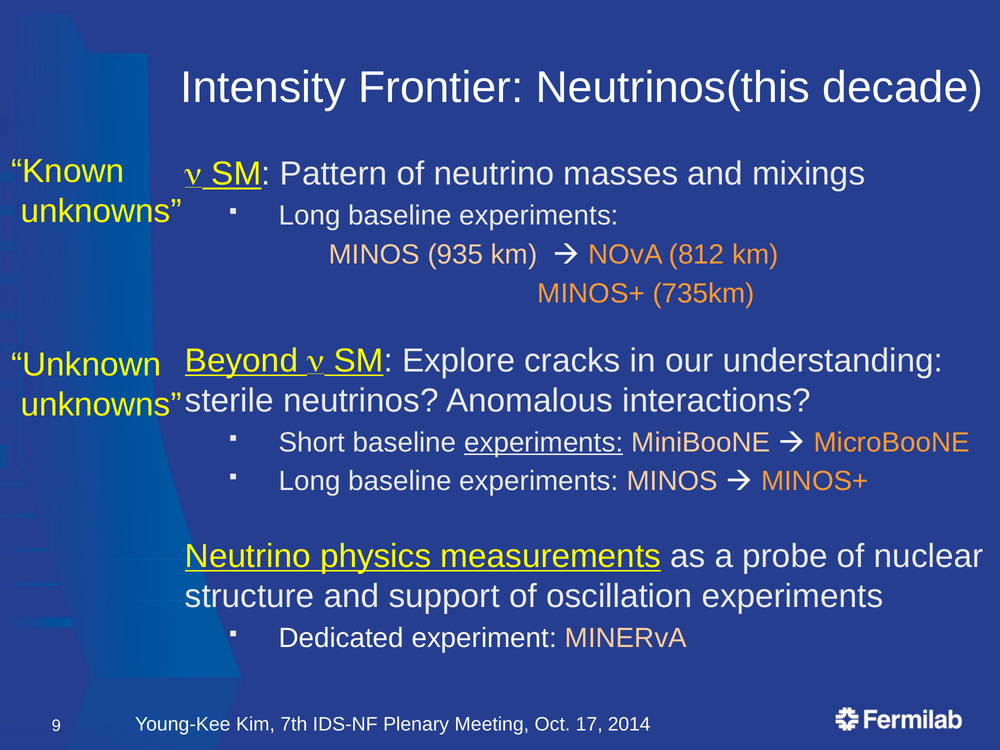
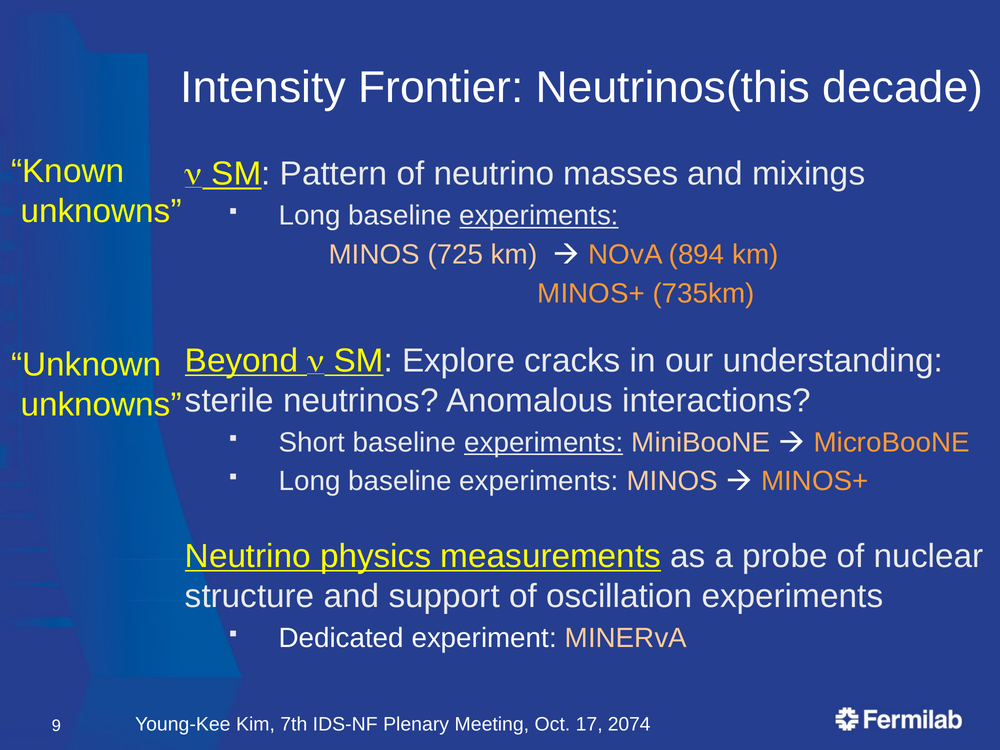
experiments at (539, 216) underline: none -> present
935: 935 -> 725
812: 812 -> 894
2014: 2014 -> 2074
